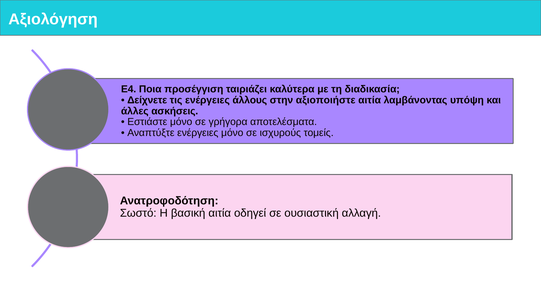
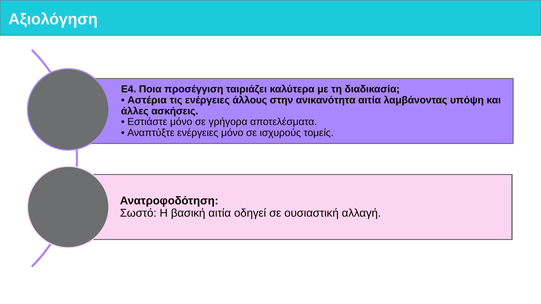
Δείχνετε: Δείχνετε -> Αστέρια
αξιοποιήστε: αξιοποιήστε -> ανικανότητα
